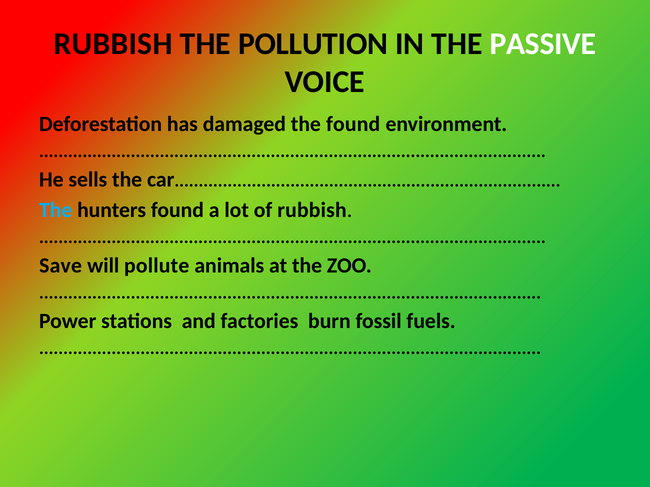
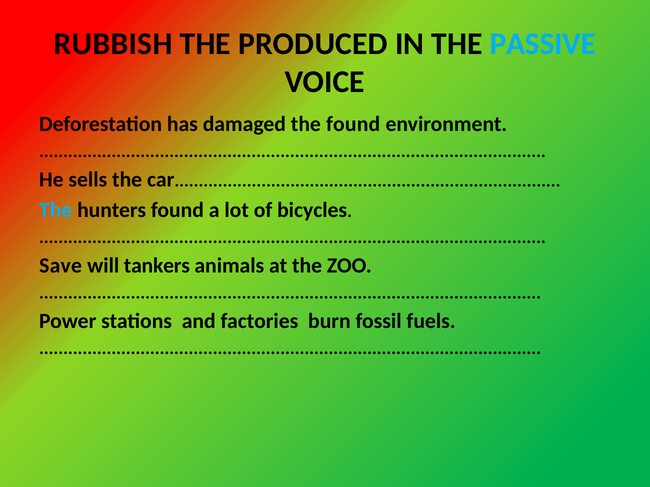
POLLUTION: POLLUTION -> PRODUCED
PASSIVE colour: white -> light blue
of rubbish: rubbish -> bicycles
pollute: pollute -> tankers
